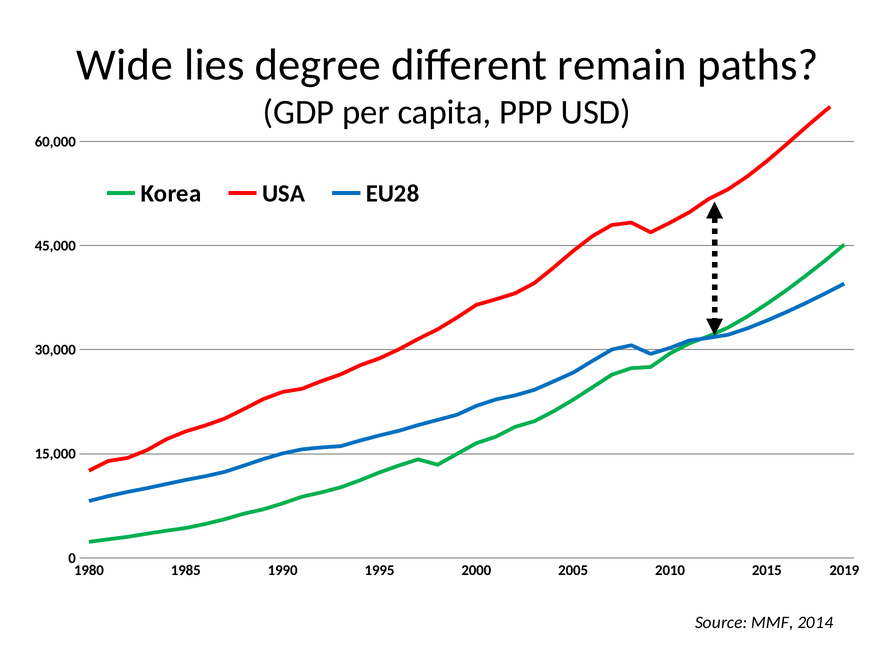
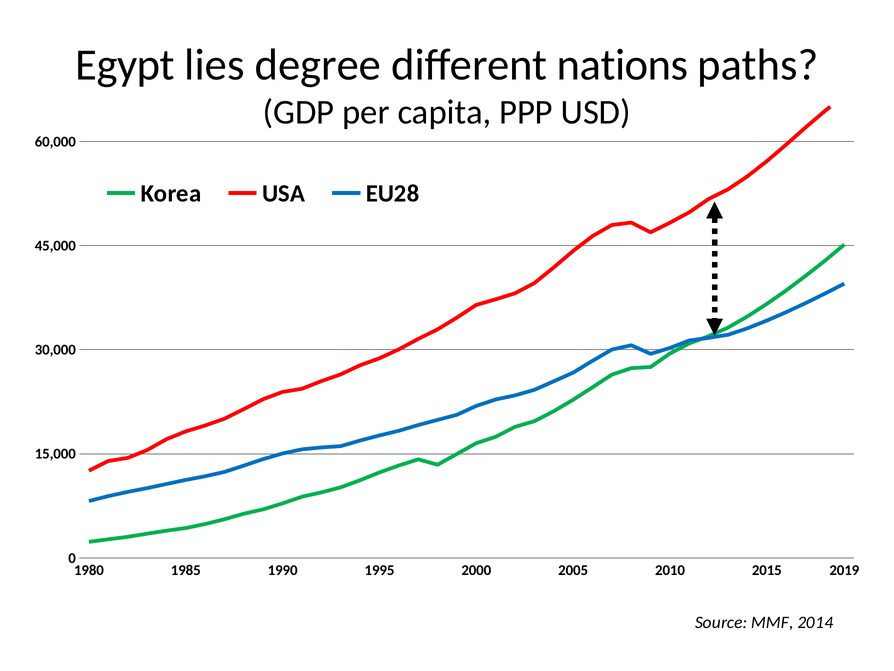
Wide: Wide -> Egypt
remain: remain -> nations
